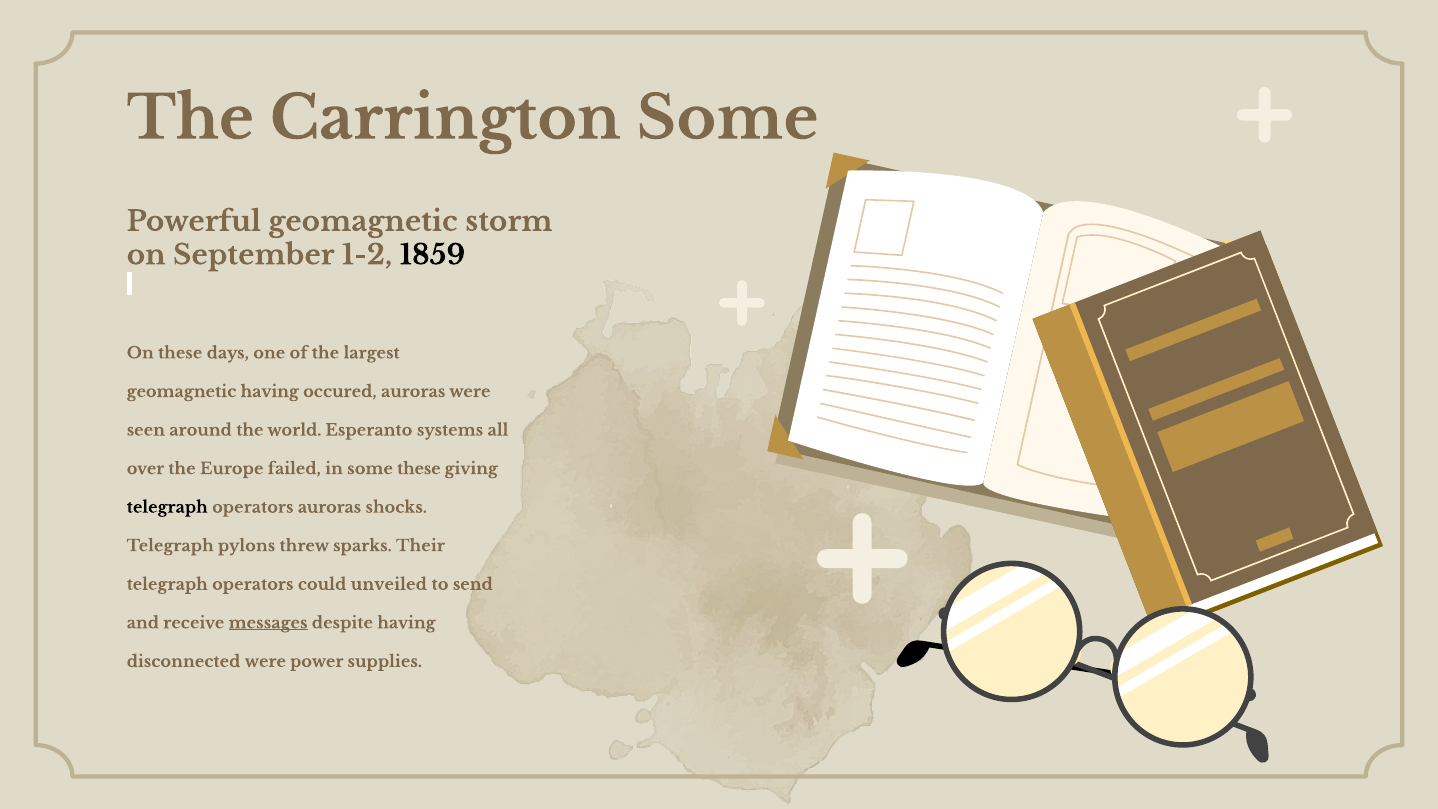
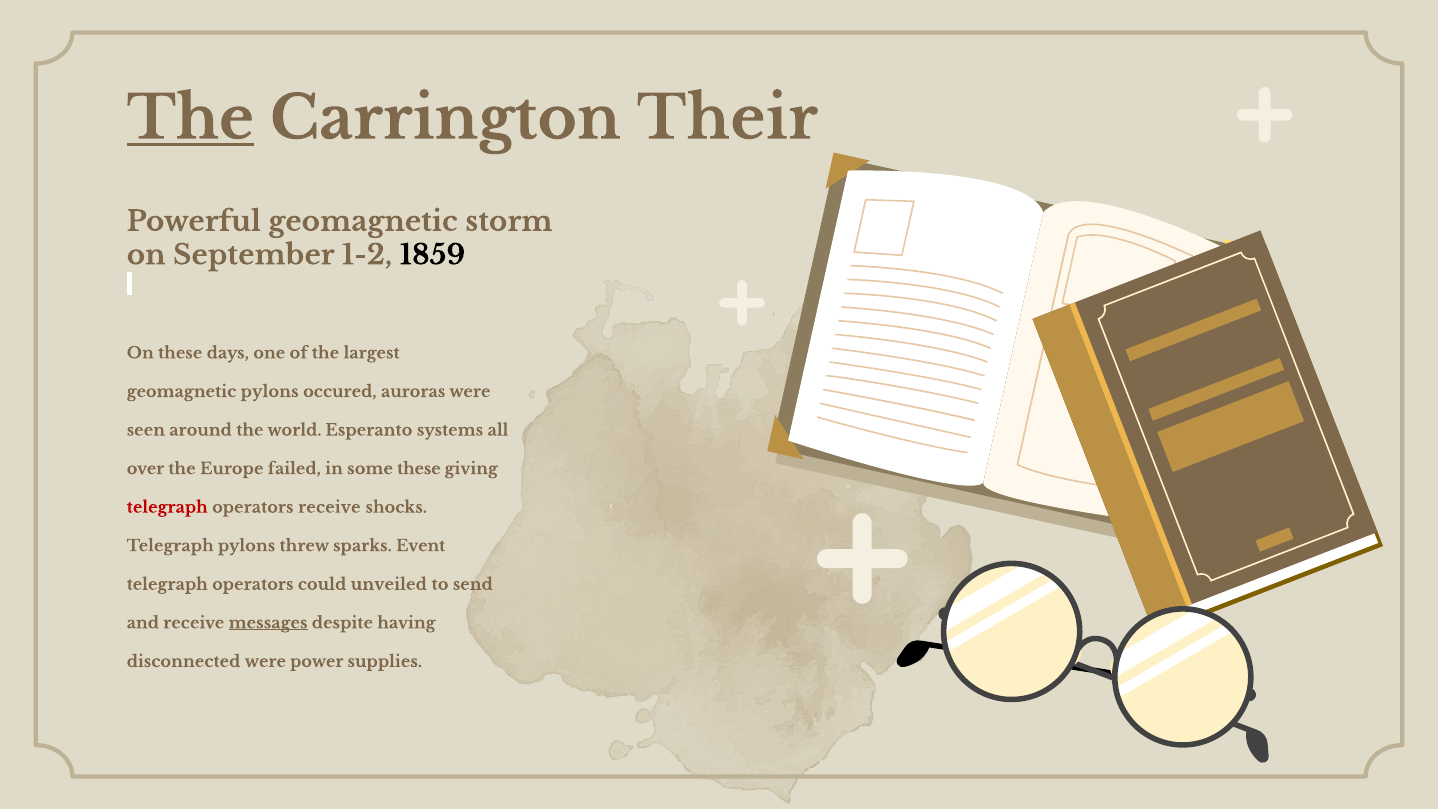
The at (190, 119) underline: none -> present
Carrington Some: Some -> Their
geomagnetic having: having -> pylons
telegraph at (167, 507) colour: black -> red
operators auroras: auroras -> receive
Their: Their -> Event
